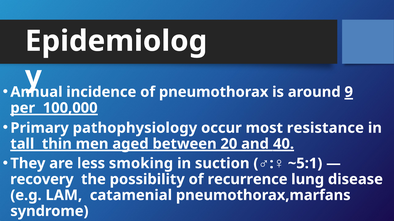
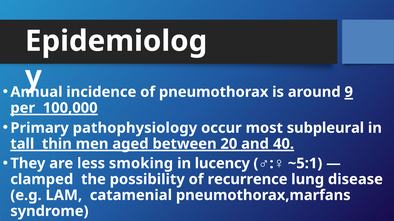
resistance: resistance -> subpleural
suction: suction -> lucency
recovery: recovery -> clamped
